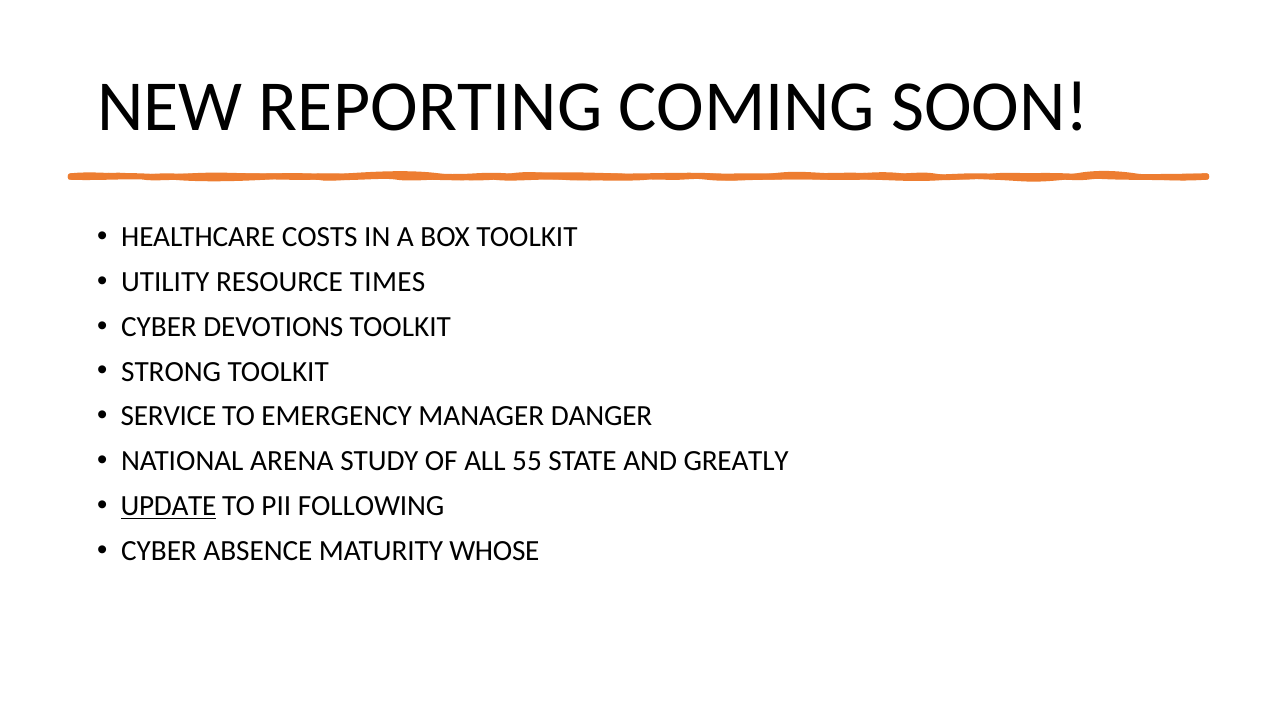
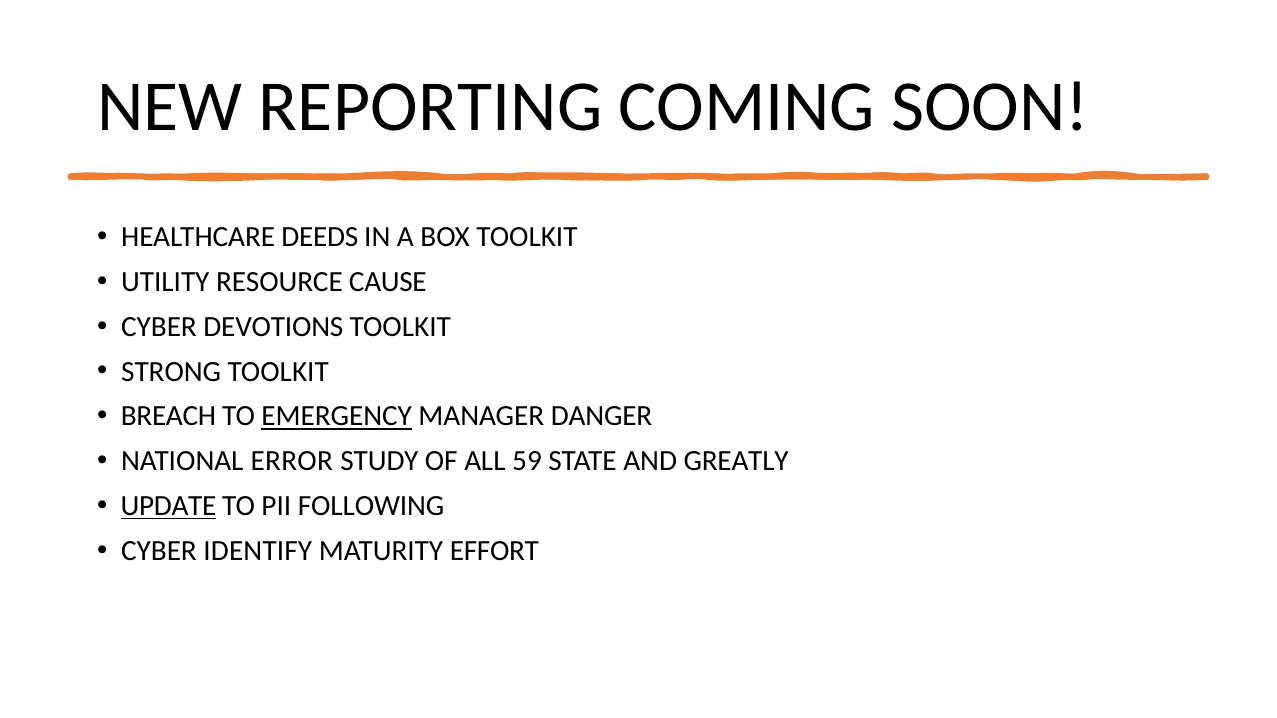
COSTS: COSTS -> DEEDS
TIMES: TIMES -> CAUSE
SERVICE: SERVICE -> BREACH
EMERGENCY underline: none -> present
ARENA: ARENA -> ERROR
55: 55 -> 59
ABSENCE: ABSENCE -> IDENTIFY
WHOSE: WHOSE -> EFFORT
